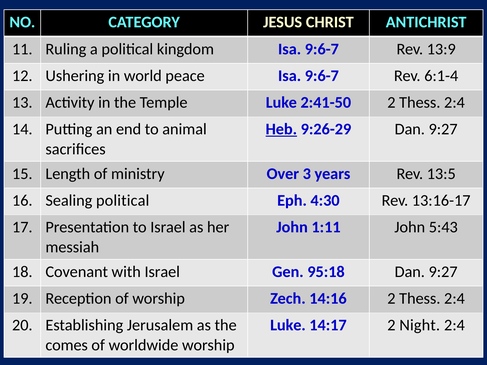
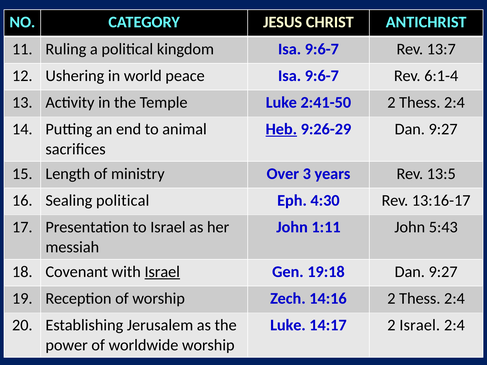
13:9: 13:9 -> 13:7
Israel at (162, 272) underline: none -> present
95:18: 95:18 -> 19:18
2 Night: Night -> Israel
comes: comes -> power
